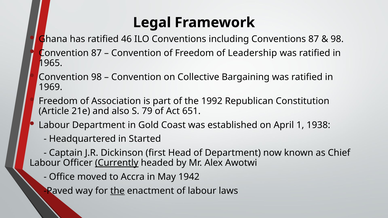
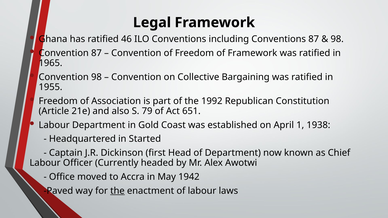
of Leadership: Leadership -> Framework
1969: 1969 -> 1955
Currently underline: present -> none
